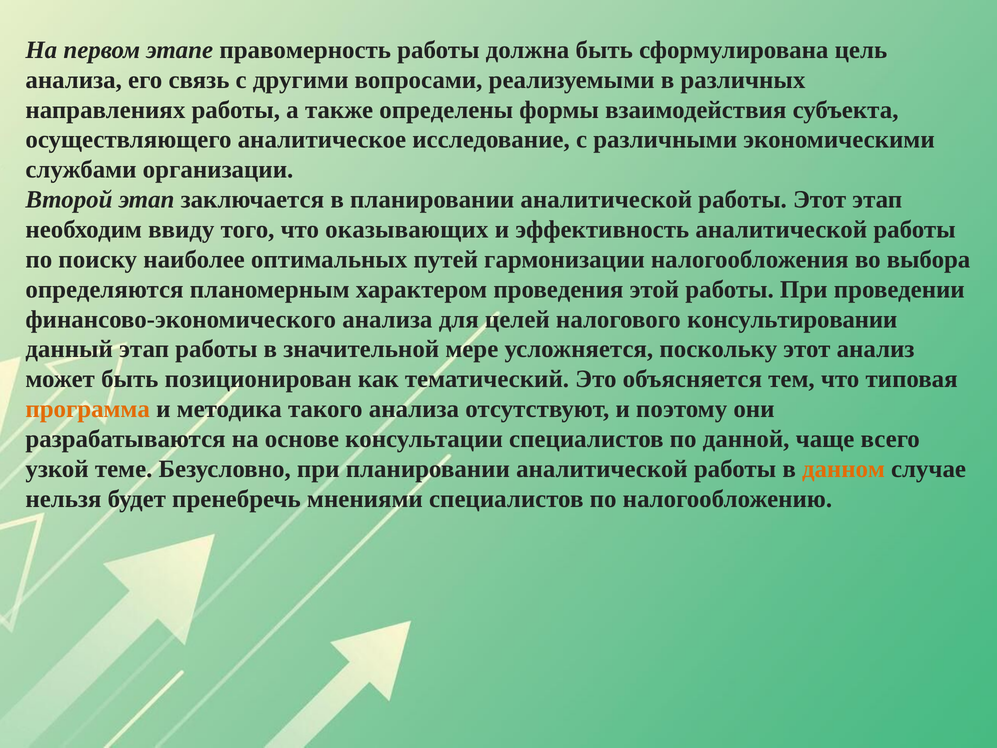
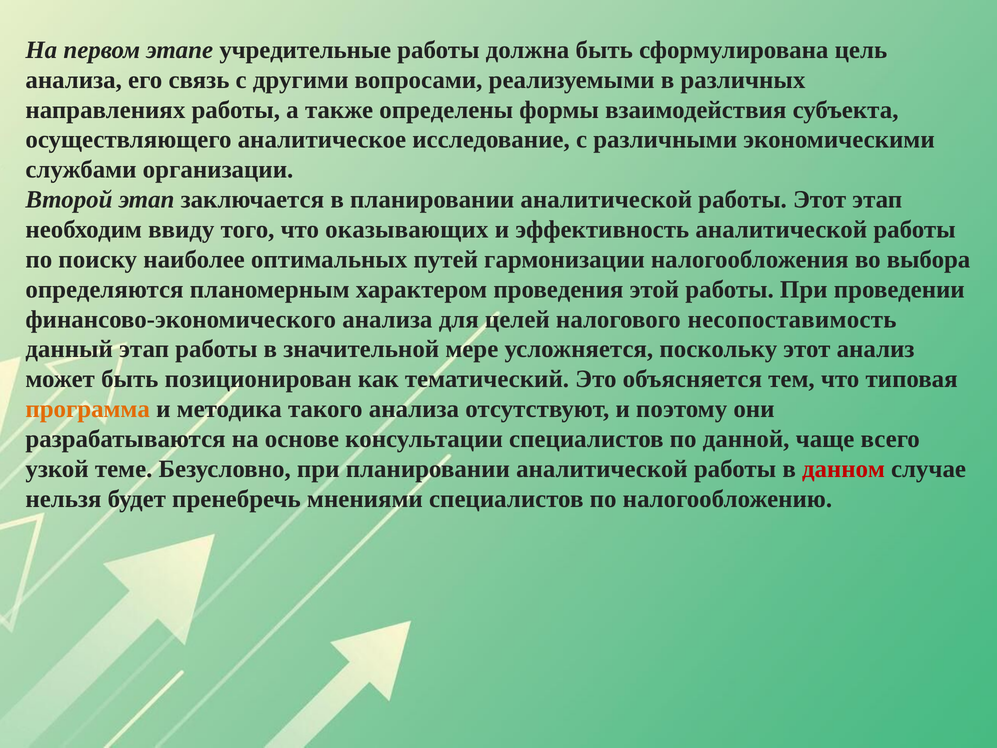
правомерность: правомерность -> учредительные
консультировании: консультировании -> несопоставимость
данном colour: orange -> red
